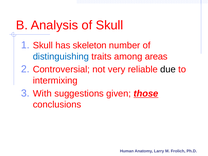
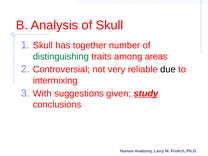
skeleton: skeleton -> together
distinguishing colour: blue -> green
those: those -> study
